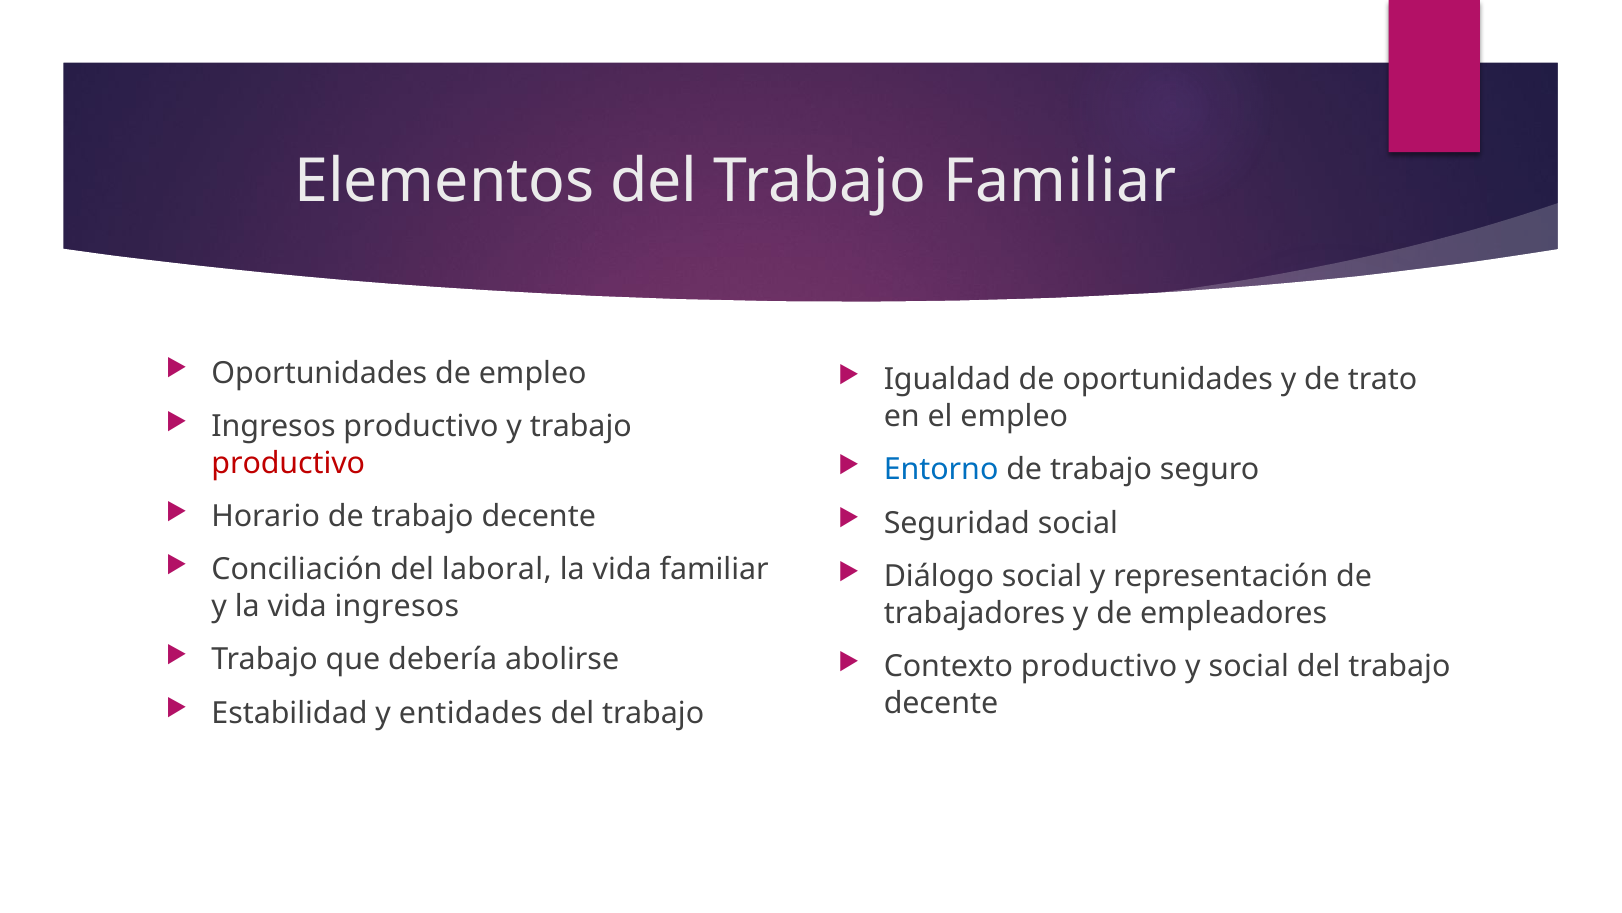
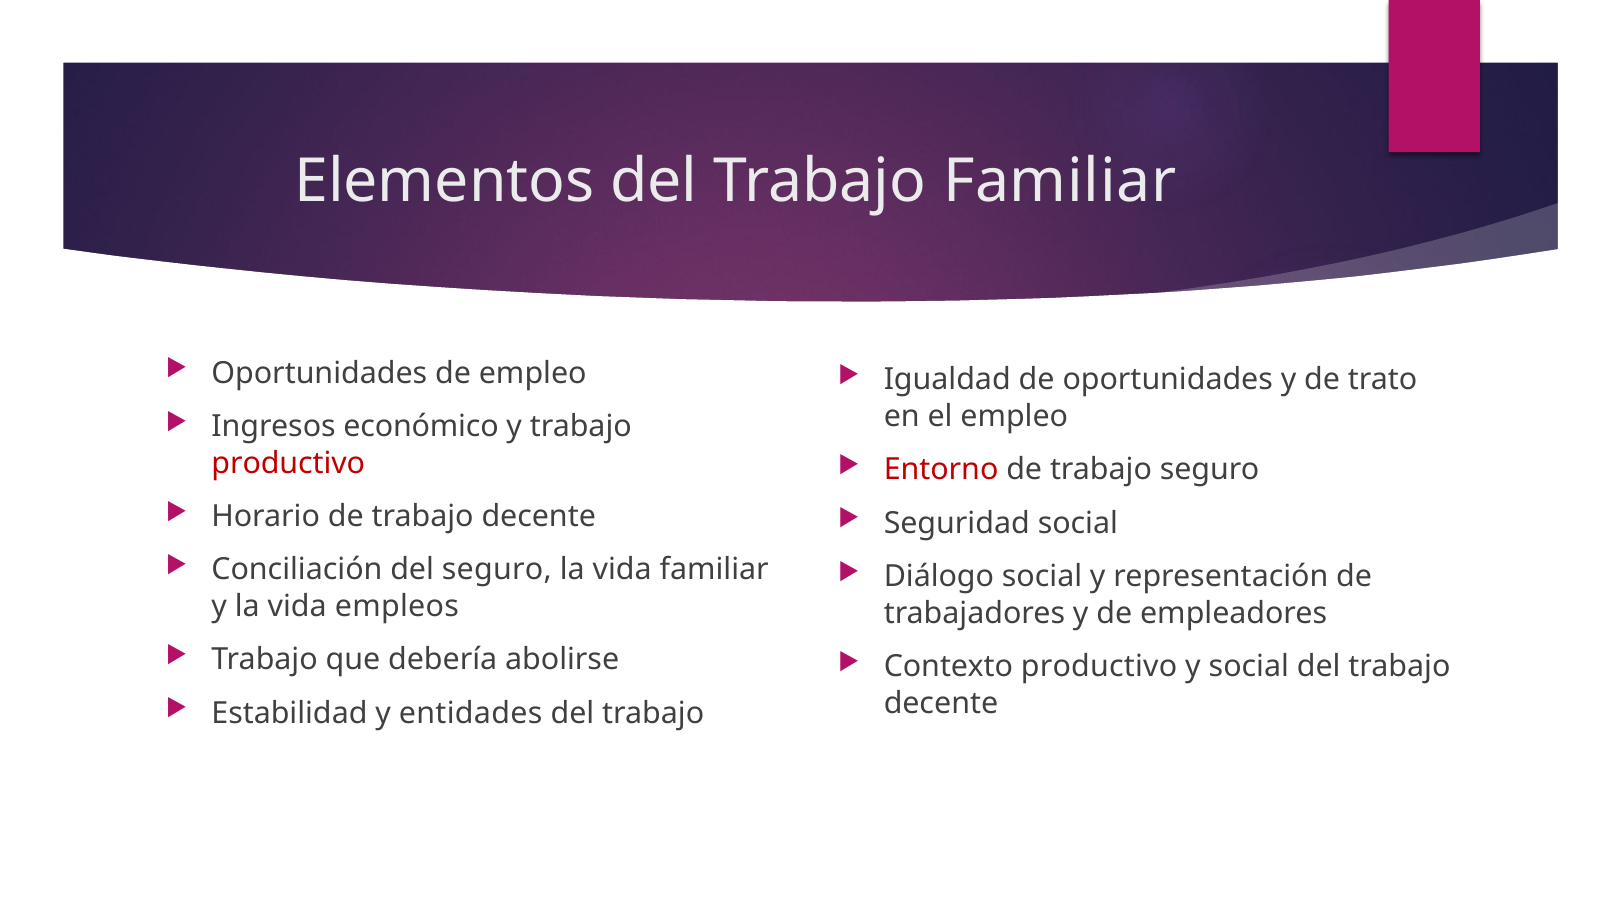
Ingresos productivo: productivo -> económico
Entorno colour: blue -> red
del laboral: laboral -> seguro
vida ingresos: ingresos -> empleos
